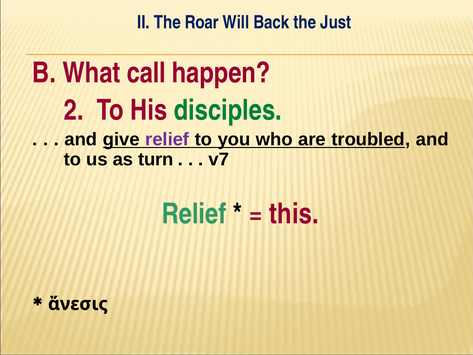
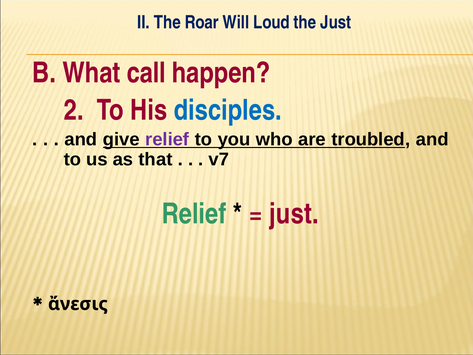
Back: Back -> Loud
disciples colour: green -> blue
turn: turn -> that
this at (294, 214): this -> just
